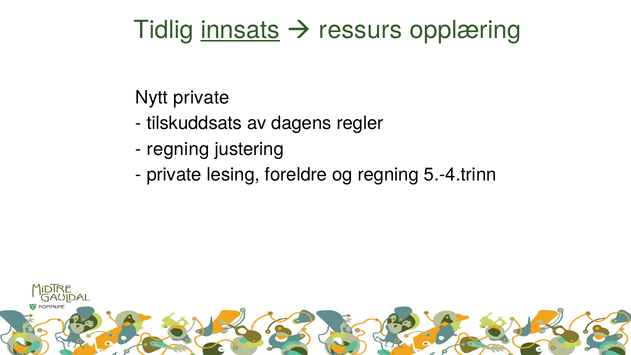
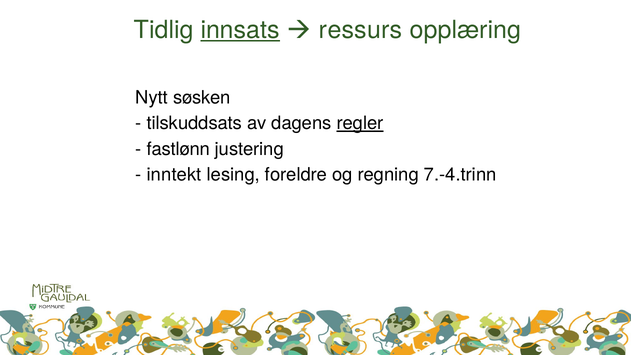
Nytt private: private -> søsken
regler underline: none -> present
regning at (178, 149): regning -> fastlønn
private at (174, 175): private -> inntekt
5.-4.trinn: 5.-4.trinn -> 7.-4.trinn
